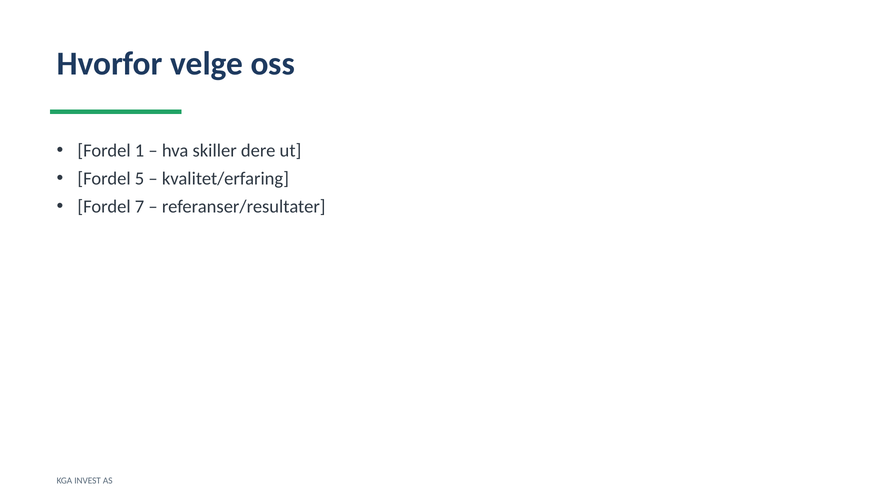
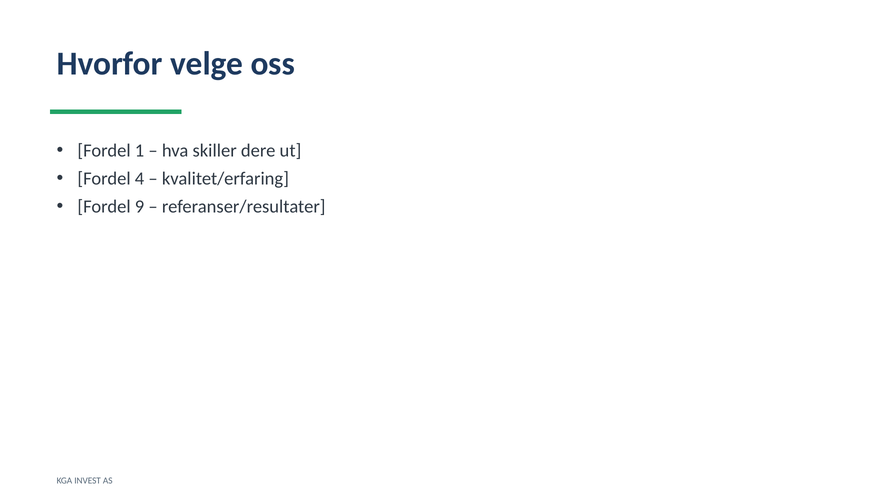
5: 5 -> 4
7: 7 -> 9
